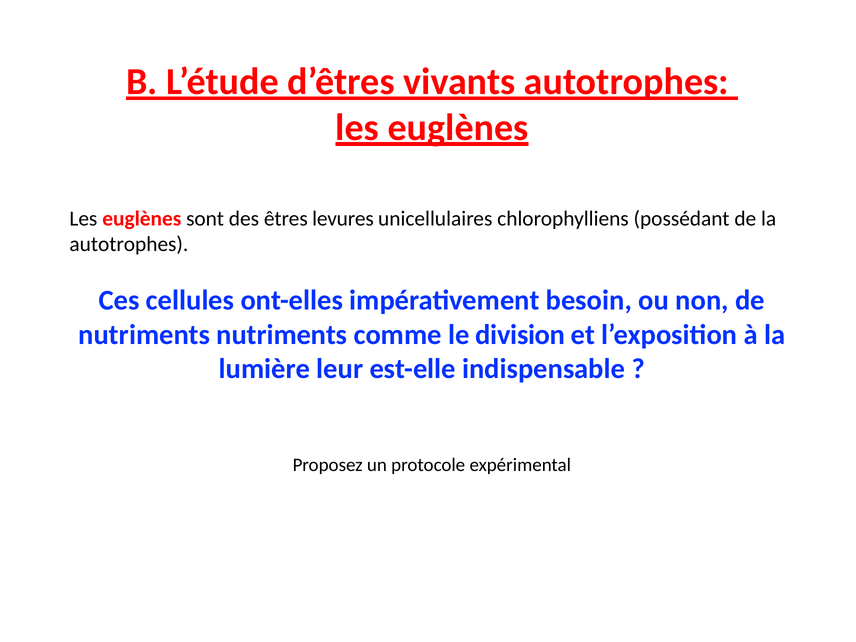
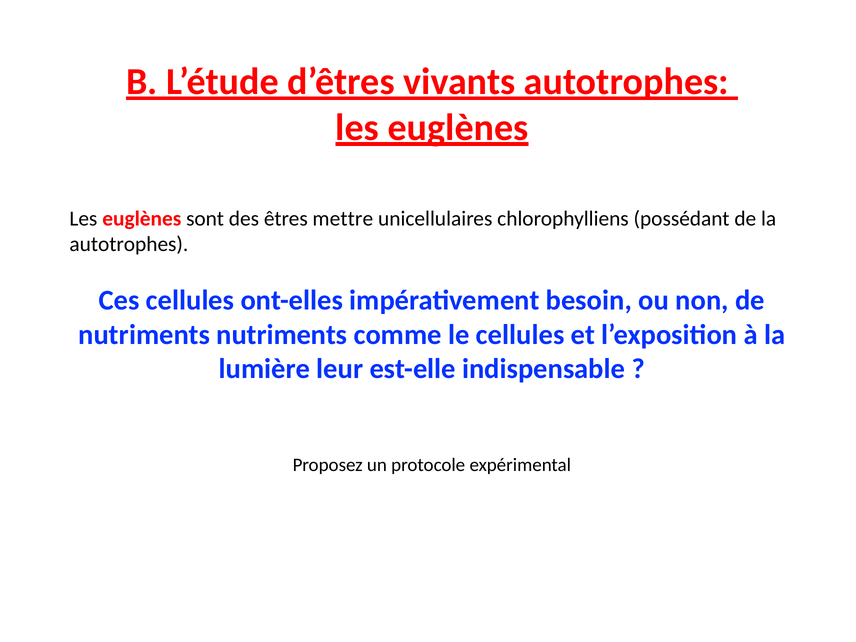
levures: levures -> mettre
le division: division -> cellules
